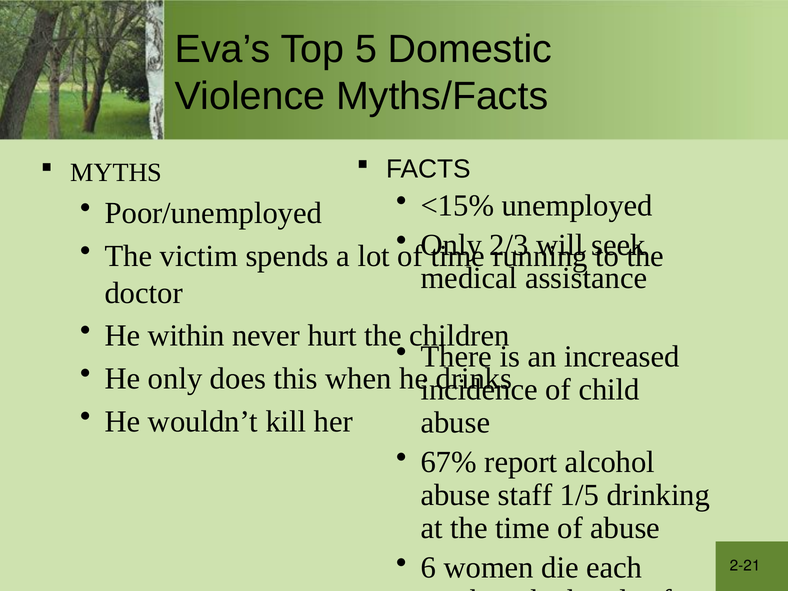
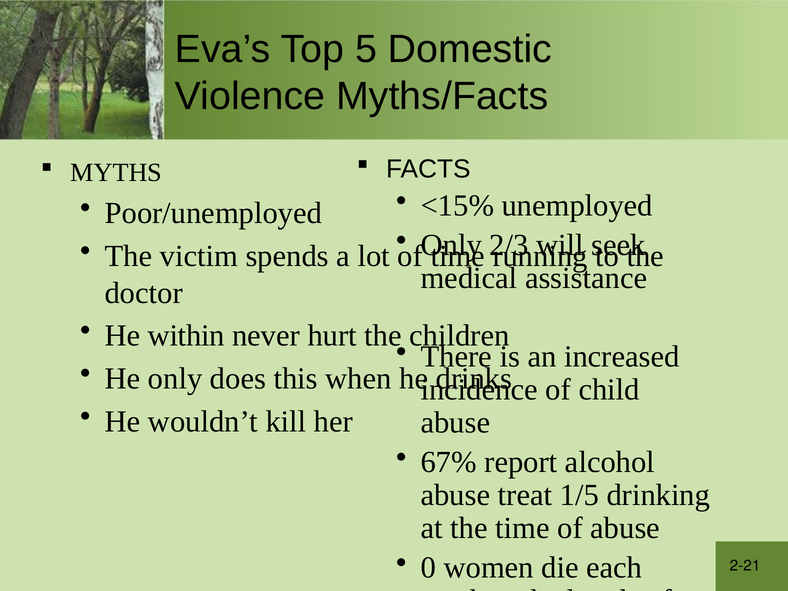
staff: staff -> treat
6: 6 -> 0
